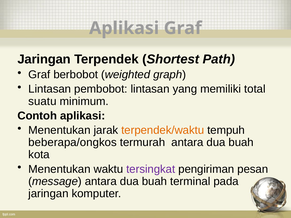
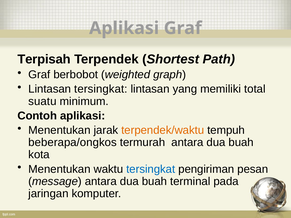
Jaringan at (44, 59): Jaringan -> Terpisah
Lintasan pembobot: pembobot -> tersingkat
tersingkat at (151, 169) colour: purple -> blue
